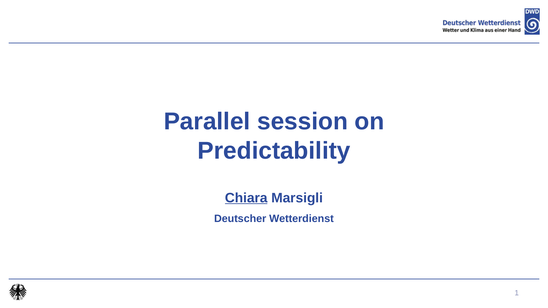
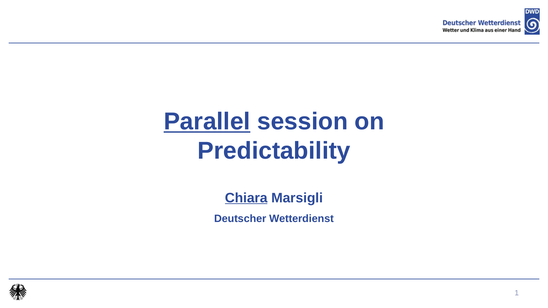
Parallel underline: none -> present
